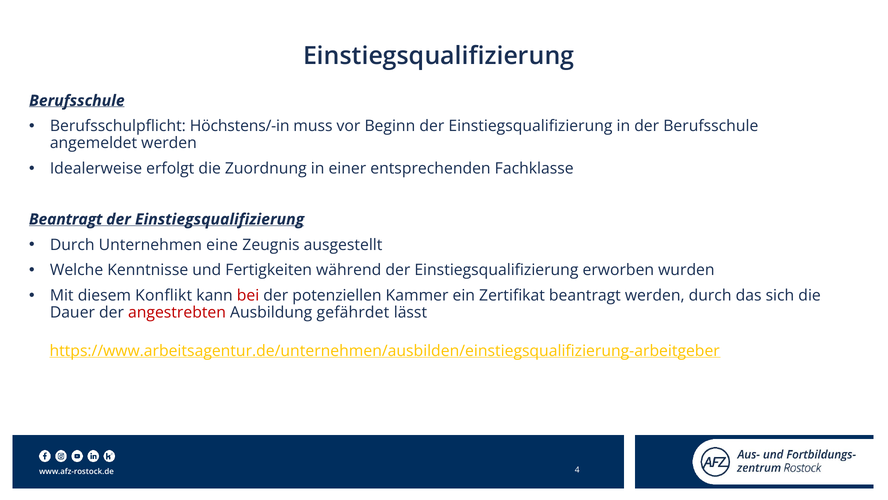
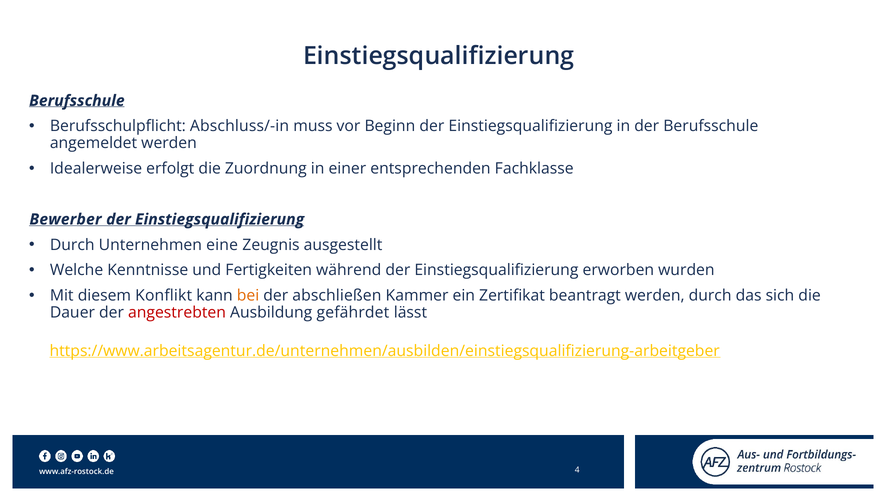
Höchstens/-in: Höchstens/-in -> Abschluss/-in
Beantragt at (66, 219): Beantragt -> Bewerber
bei colour: red -> orange
potenziellen: potenziellen -> abschließen
